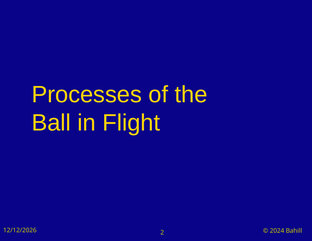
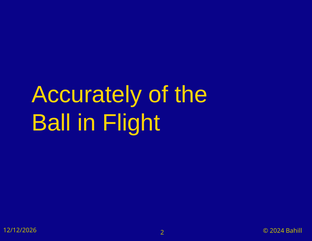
Processes: Processes -> Accurately
